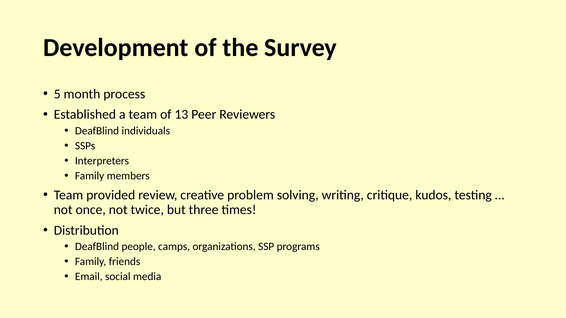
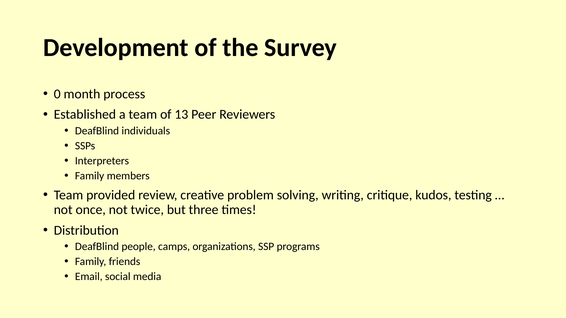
5: 5 -> 0
